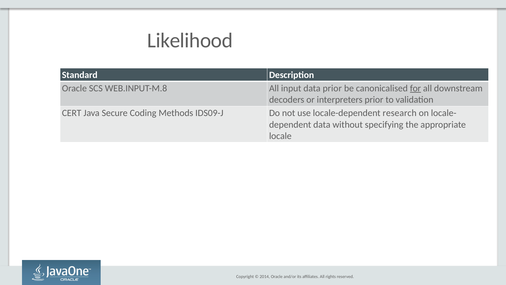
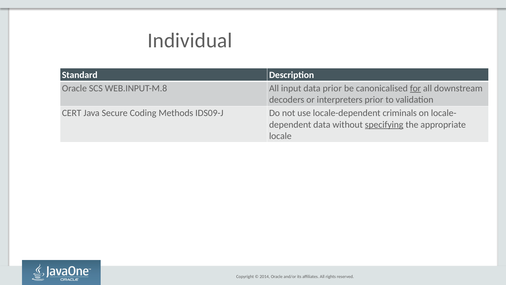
Likelihood: Likelihood -> Individual
research: research -> criminals
specifying underline: none -> present
